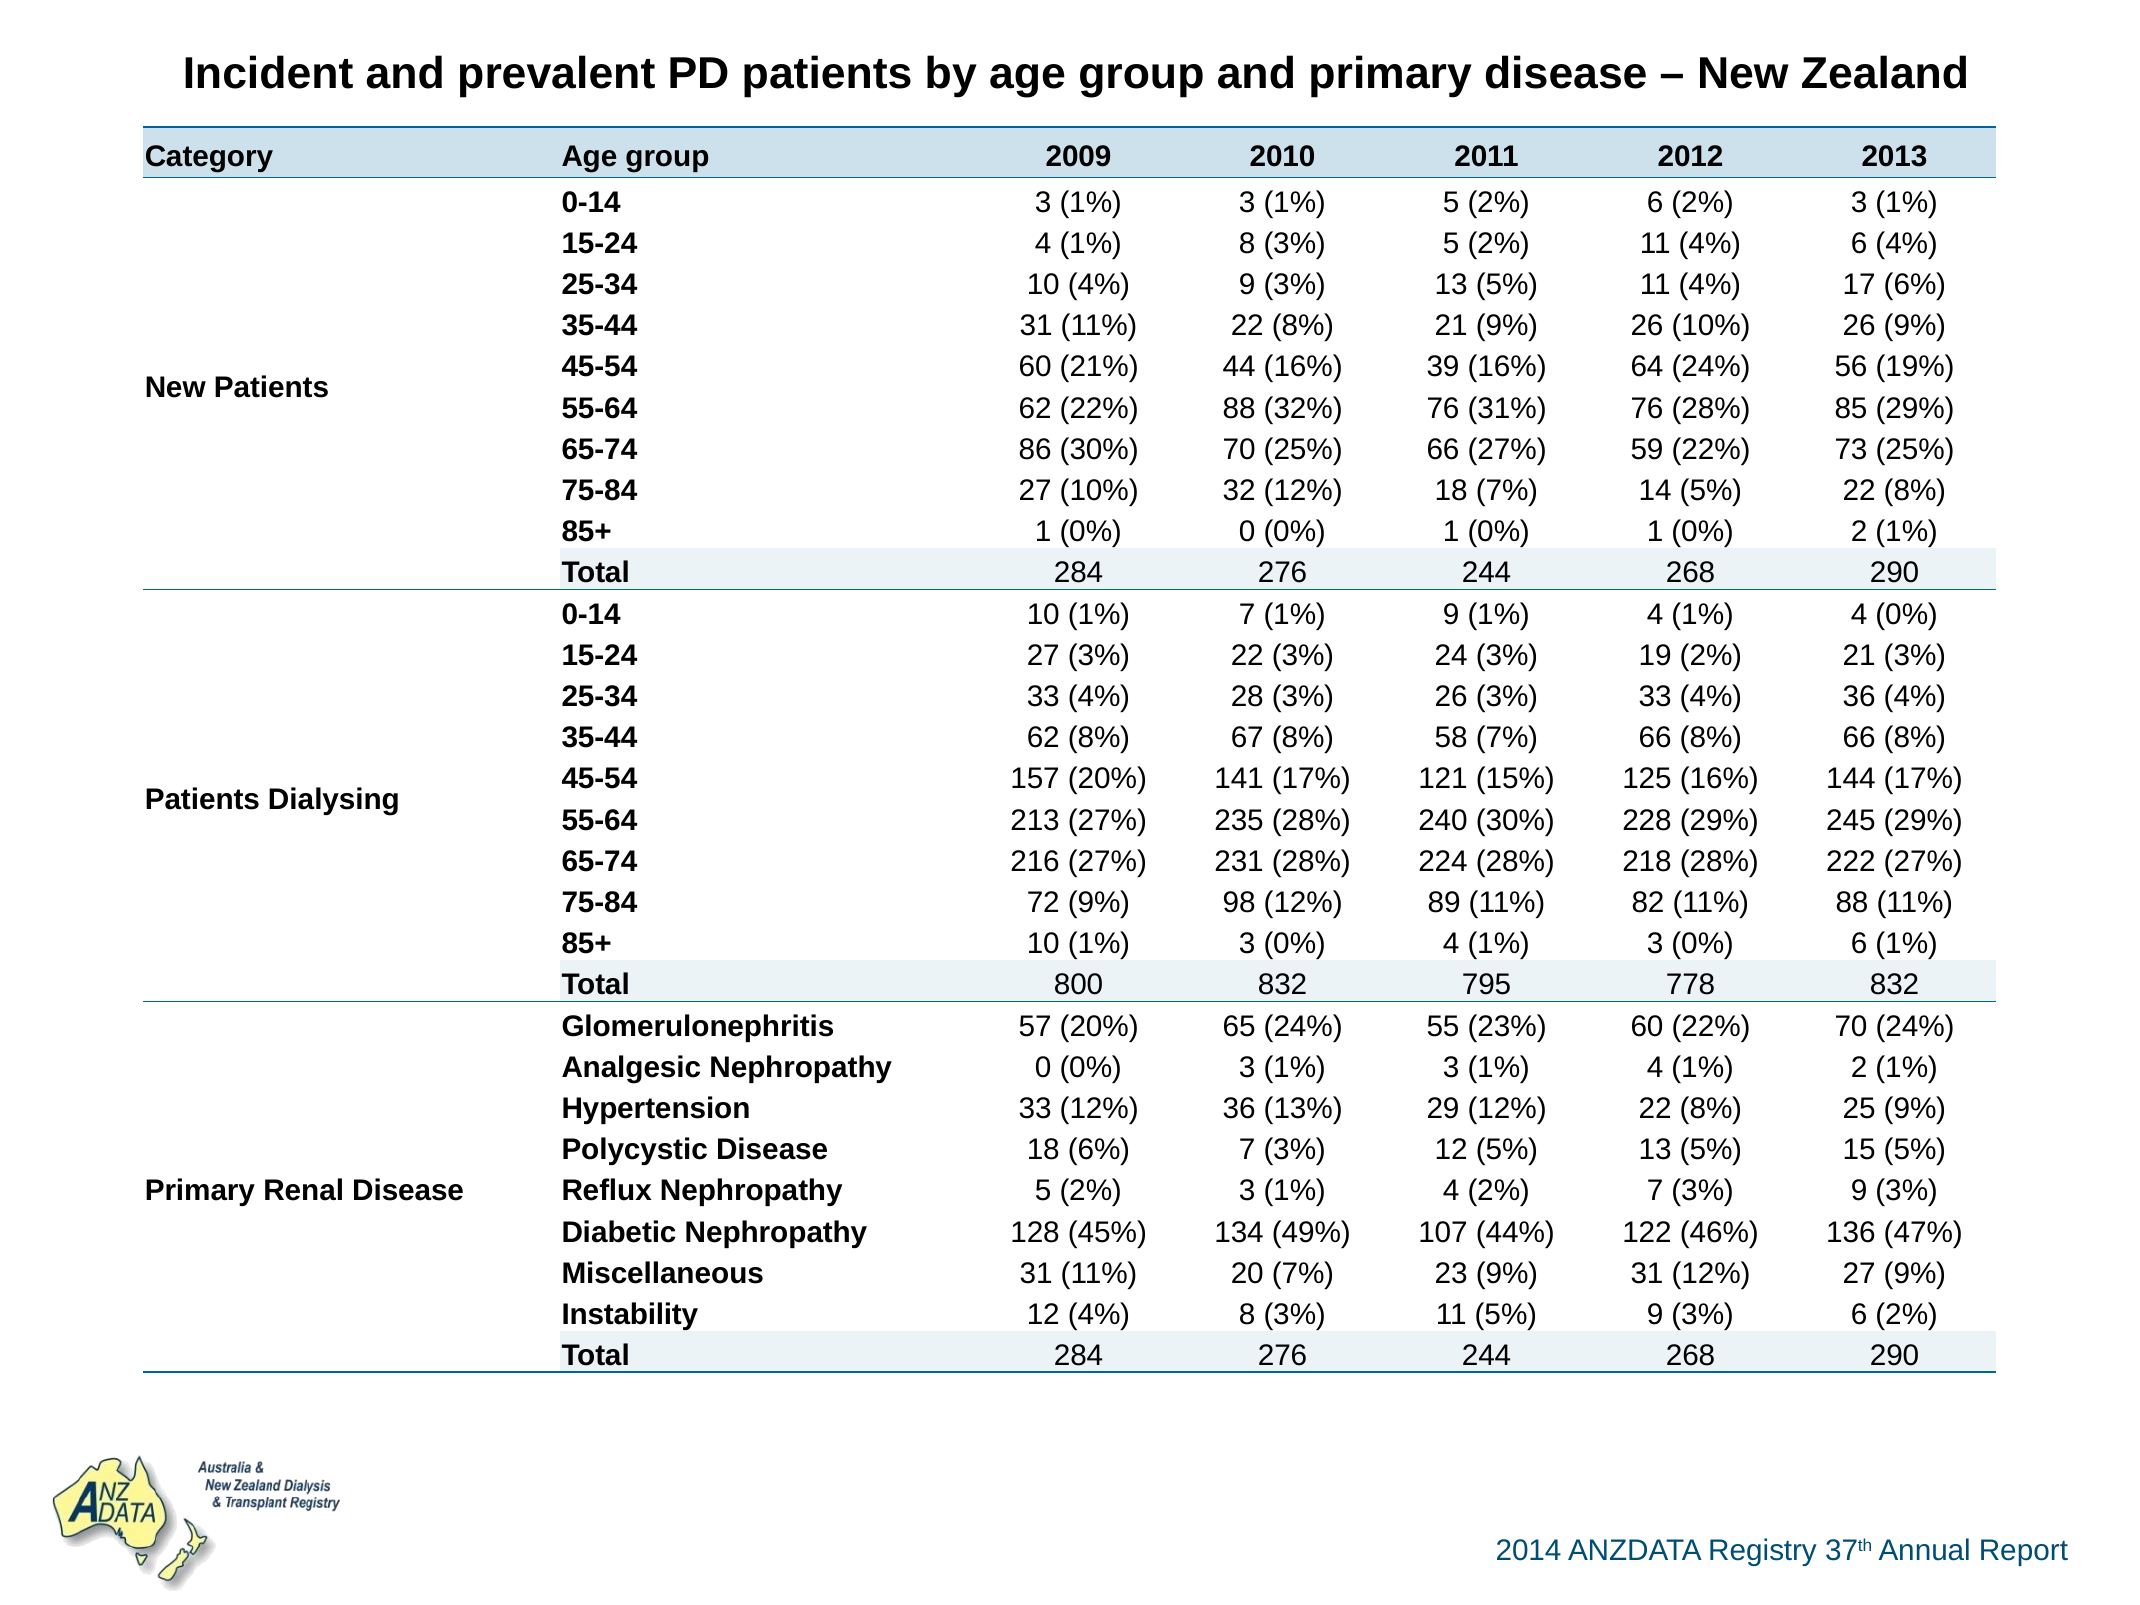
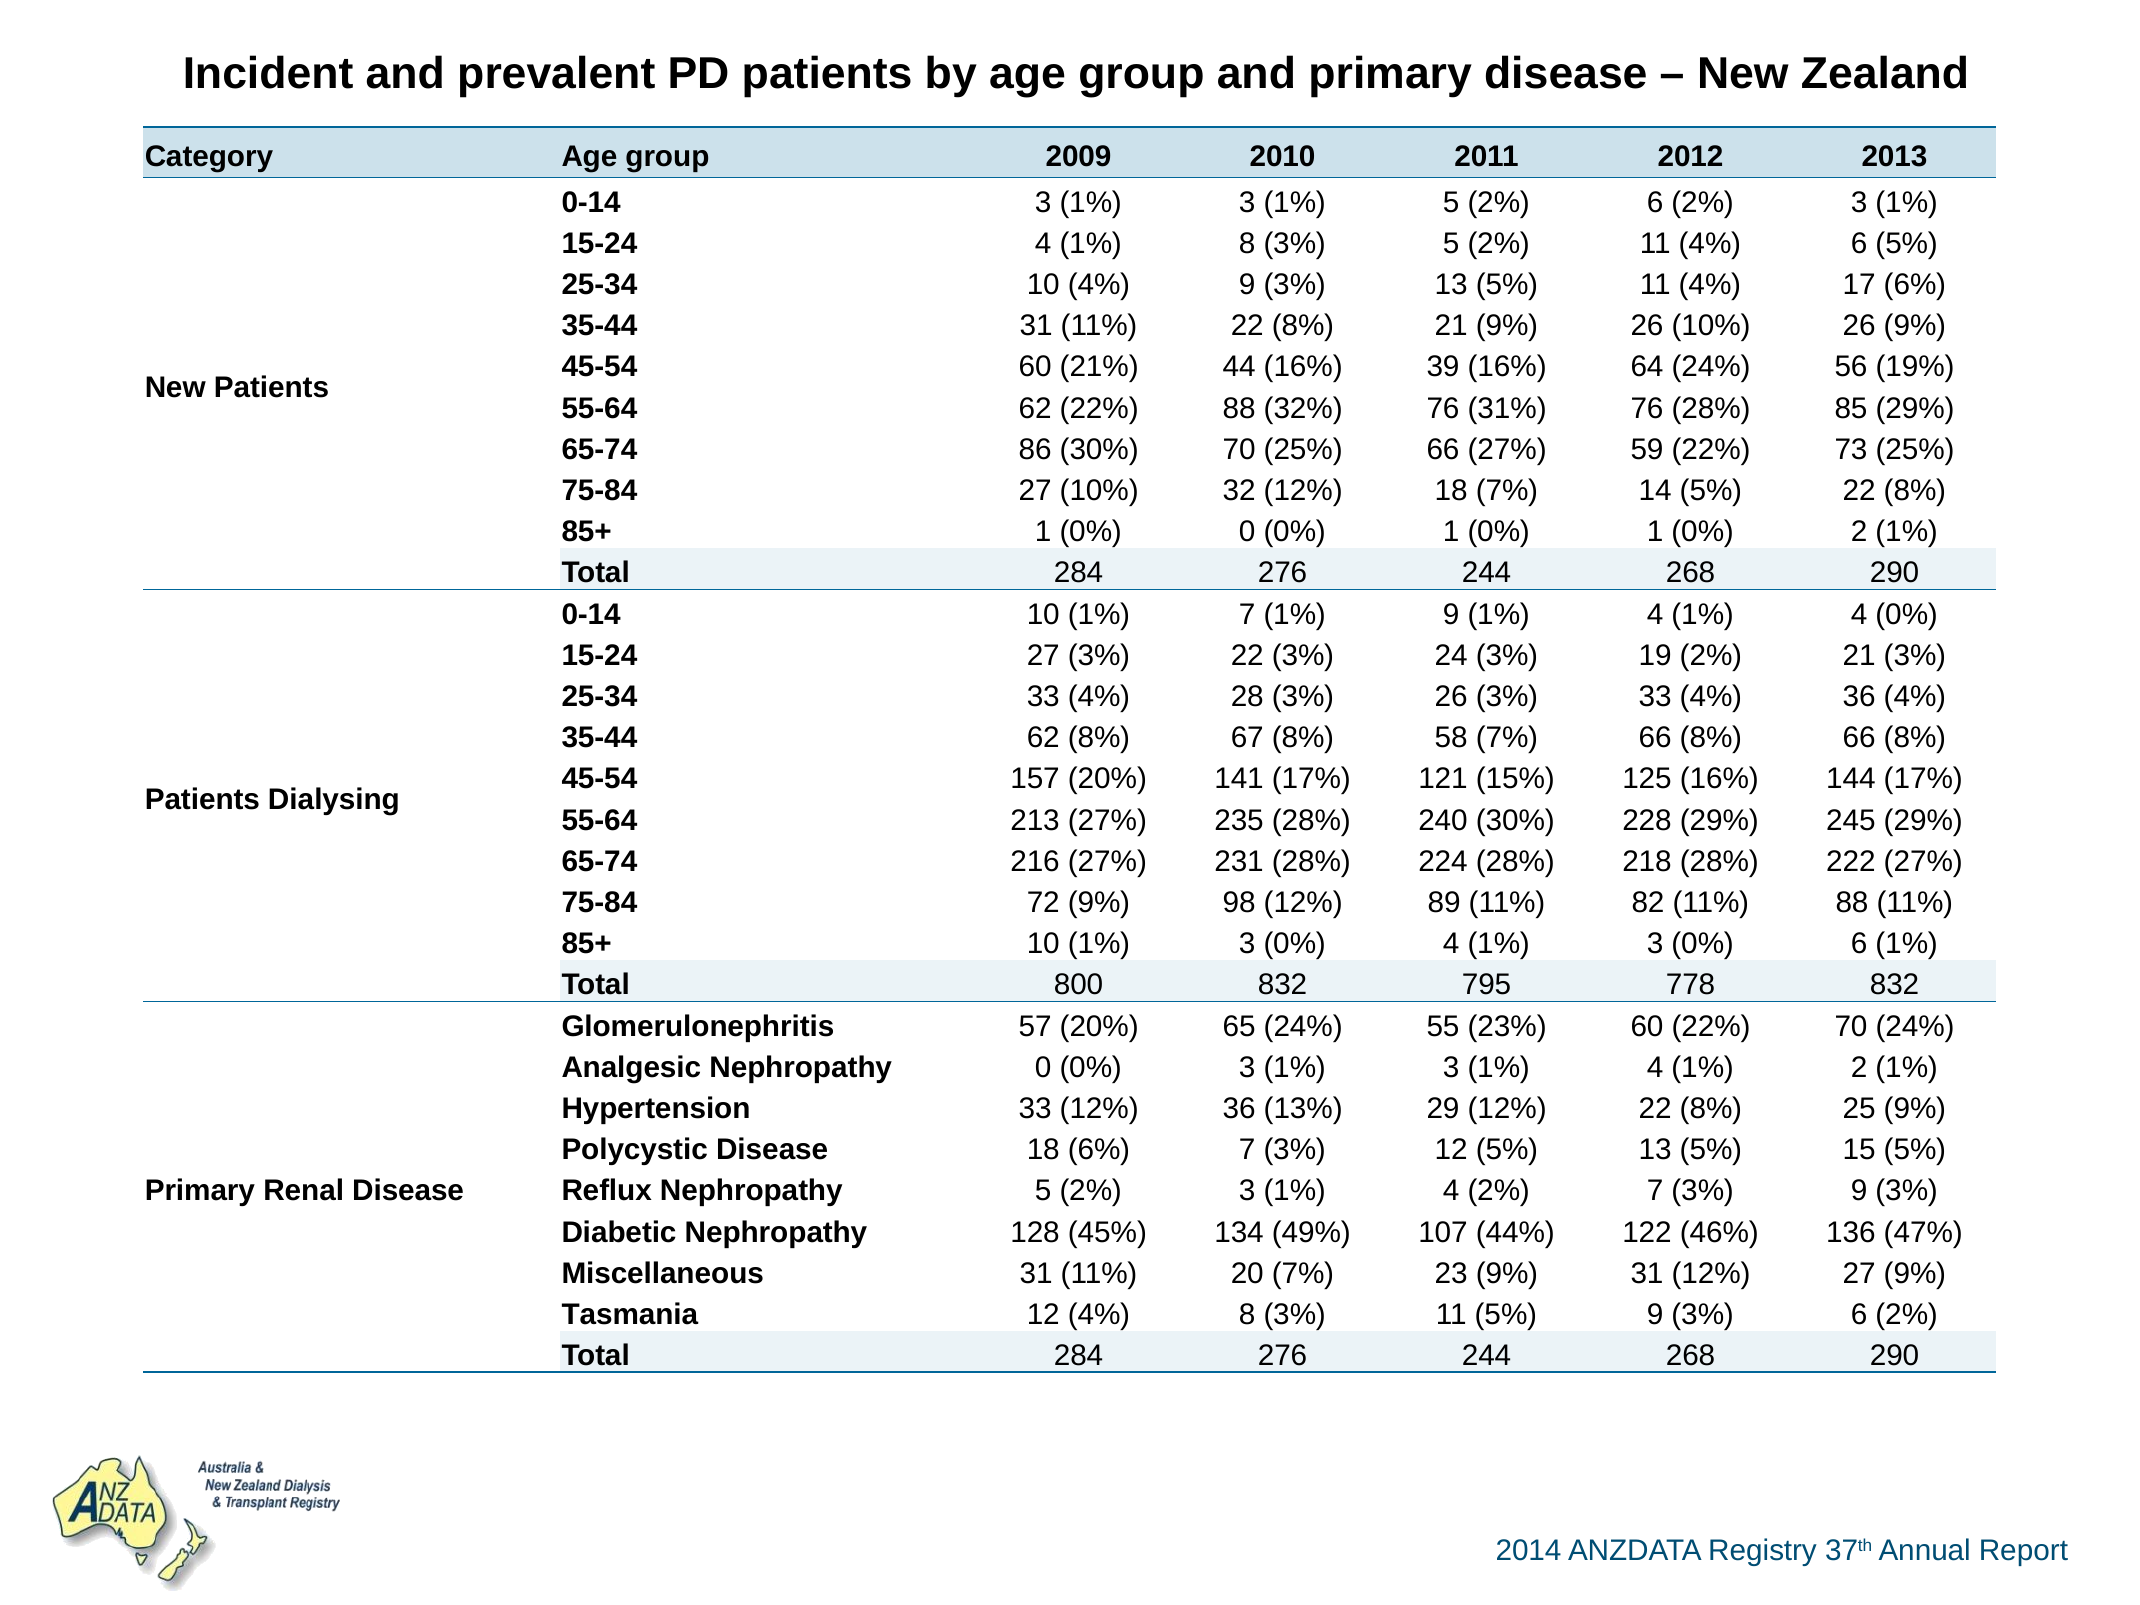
6 4%: 4% -> 5%
Instability: Instability -> Tasmania
